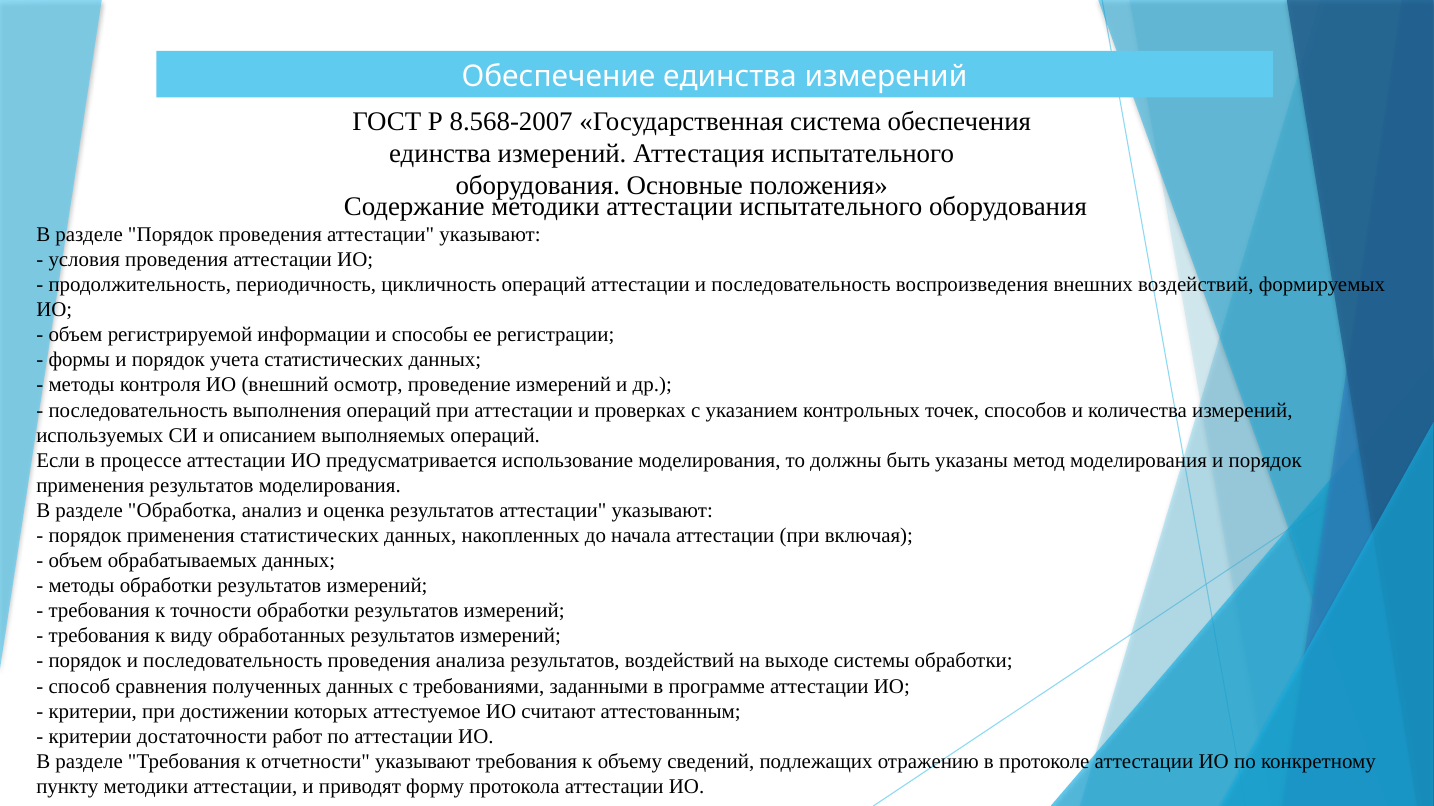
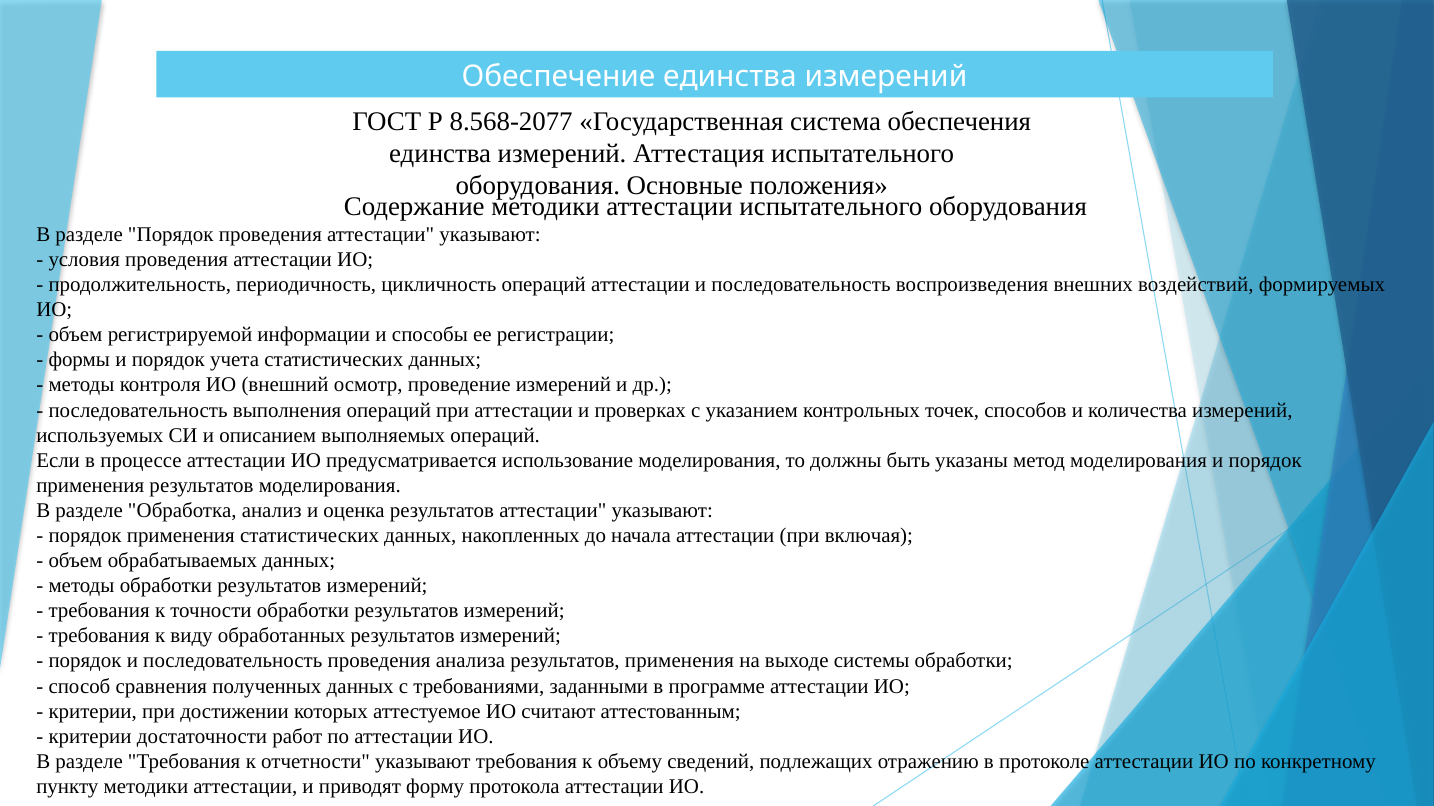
8.568-2007: 8.568-2007 -> 8.568-2077
результатов воздействий: воздействий -> применения
